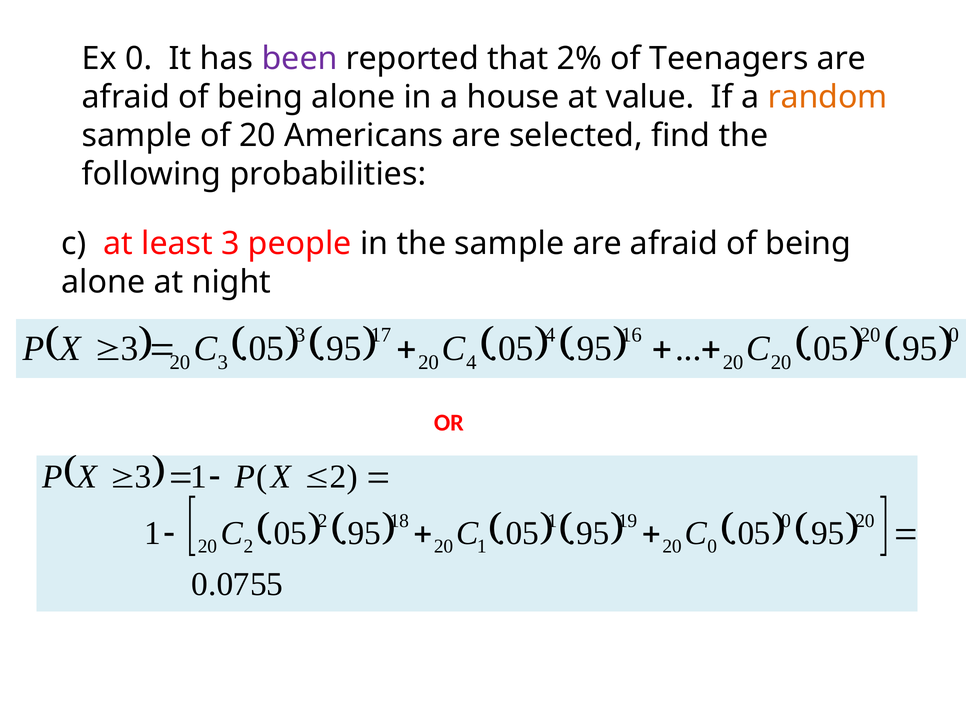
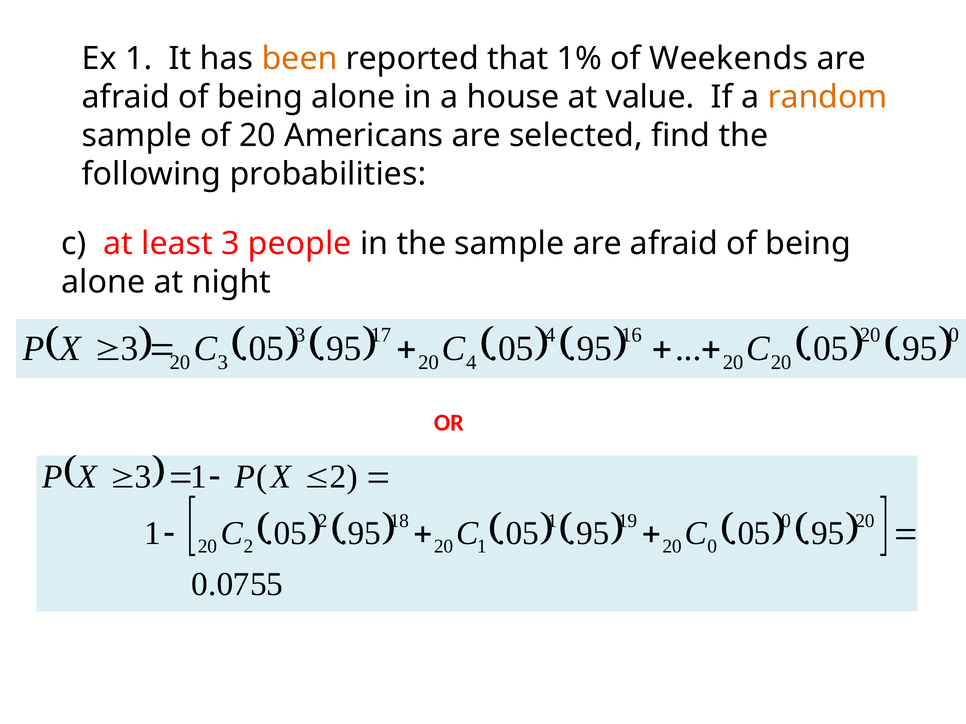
Ex 0: 0 -> 1
been colour: purple -> orange
2%: 2% -> 1%
Teenagers: Teenagers -> Weekends
